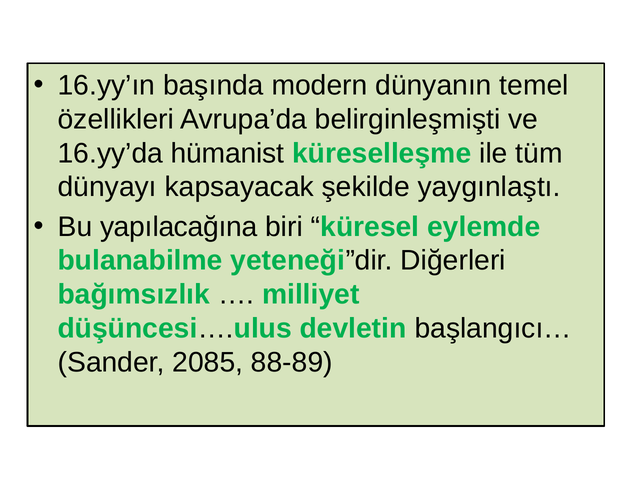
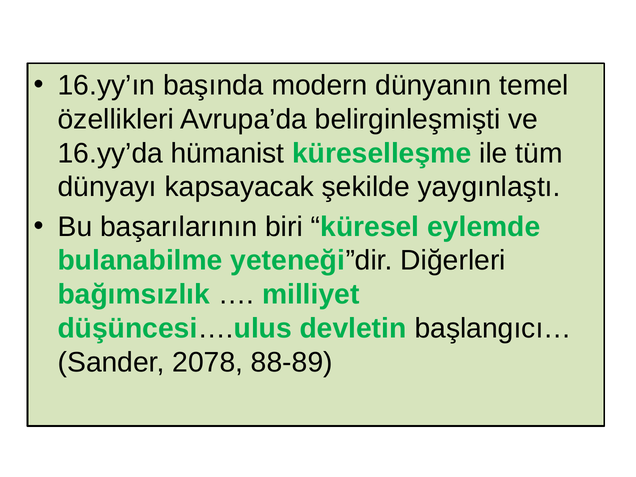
yapılacağına: yapılacağına -> başarılarının
2085: 2085 -> 2078
